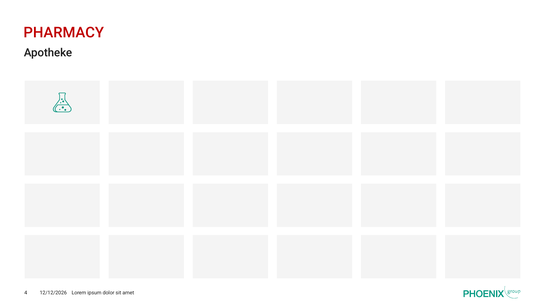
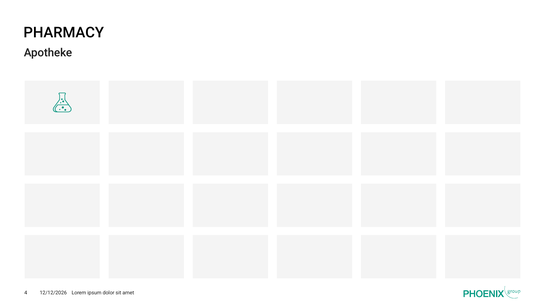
PHARMACY colour: red -> black
